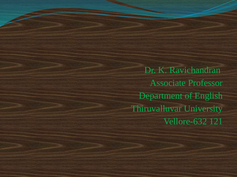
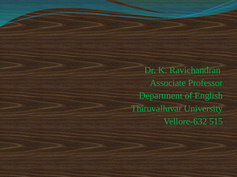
121: 121 -> 515
